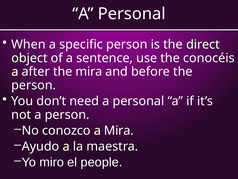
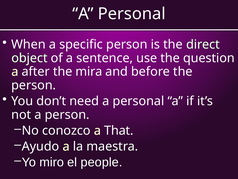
conocéis: conocéis -> question
a Mira: Mira -> That
